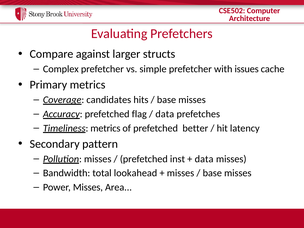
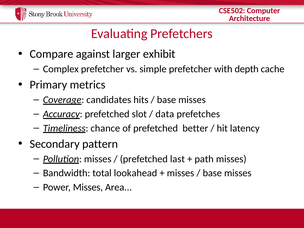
structs: structs -> exhibit
issues: issues -> depth
flag: flag -> slot
Timeliness metrics: metrics -> chance
inst: inst -> last
data at (204, 159): data -> path
